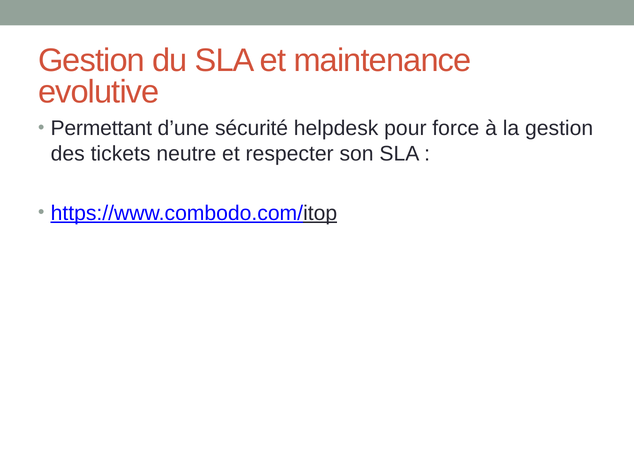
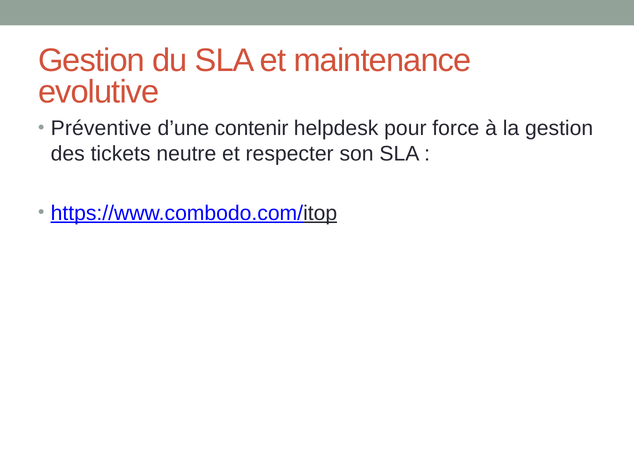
Permettant: Permettant -> Préventive
sécurité: sécurité -> contenir
